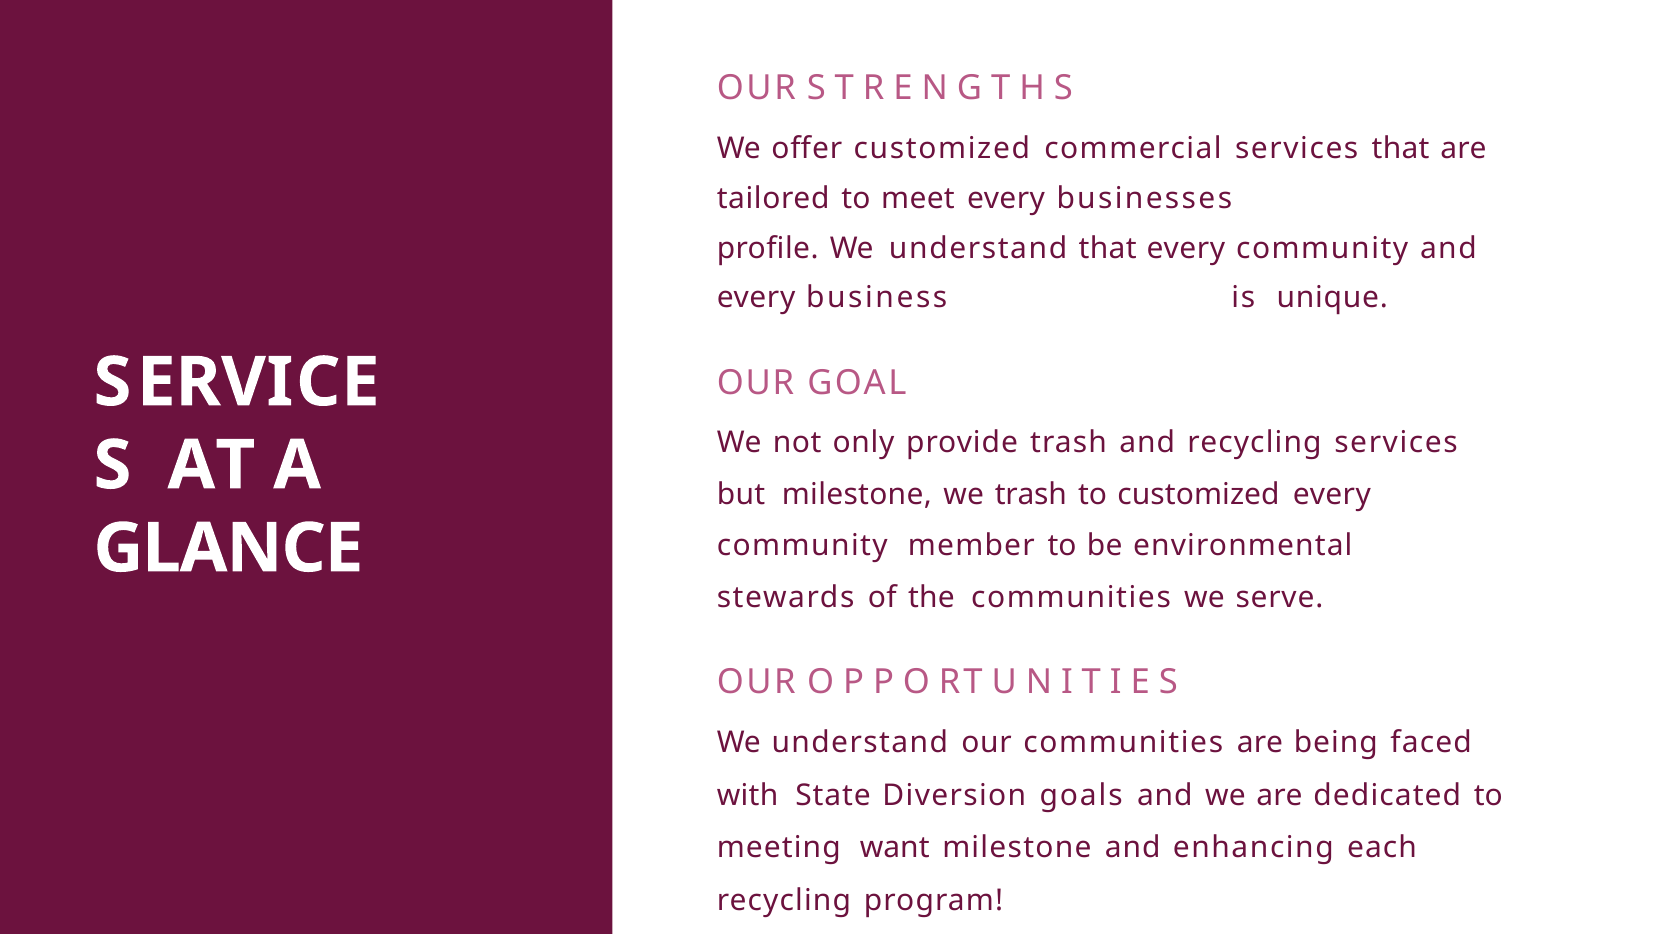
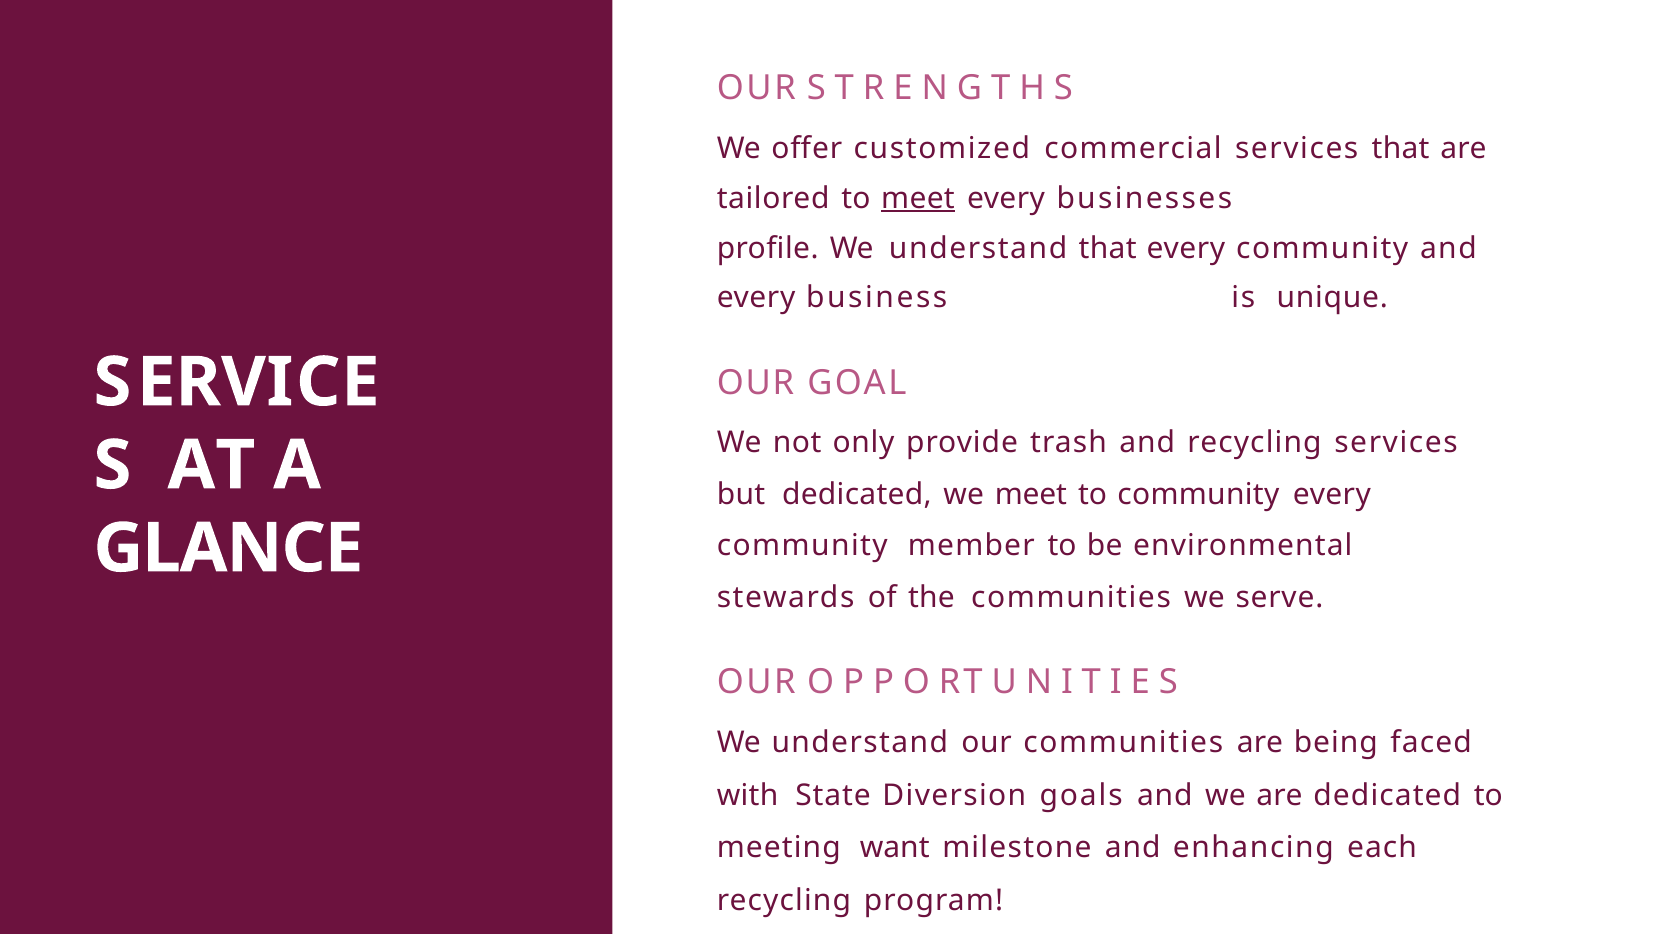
meet at (918, 198) underline: none -> present
but milestone: milestone -> dedicated
we trash: trash -> meet
to customized: customized -> community
